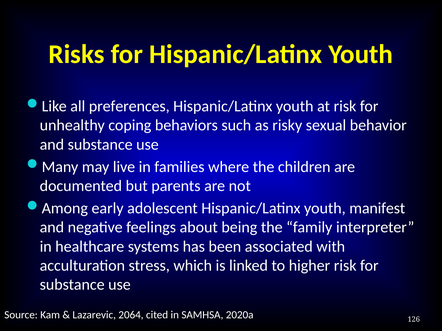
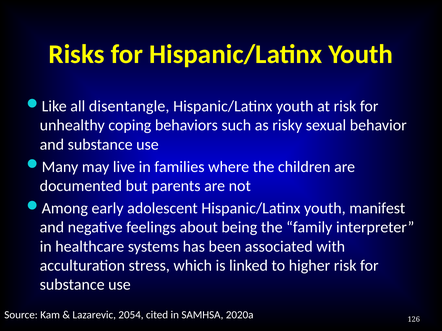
preferences: preferences -> disentangle
2064: 2064 -> 2054
